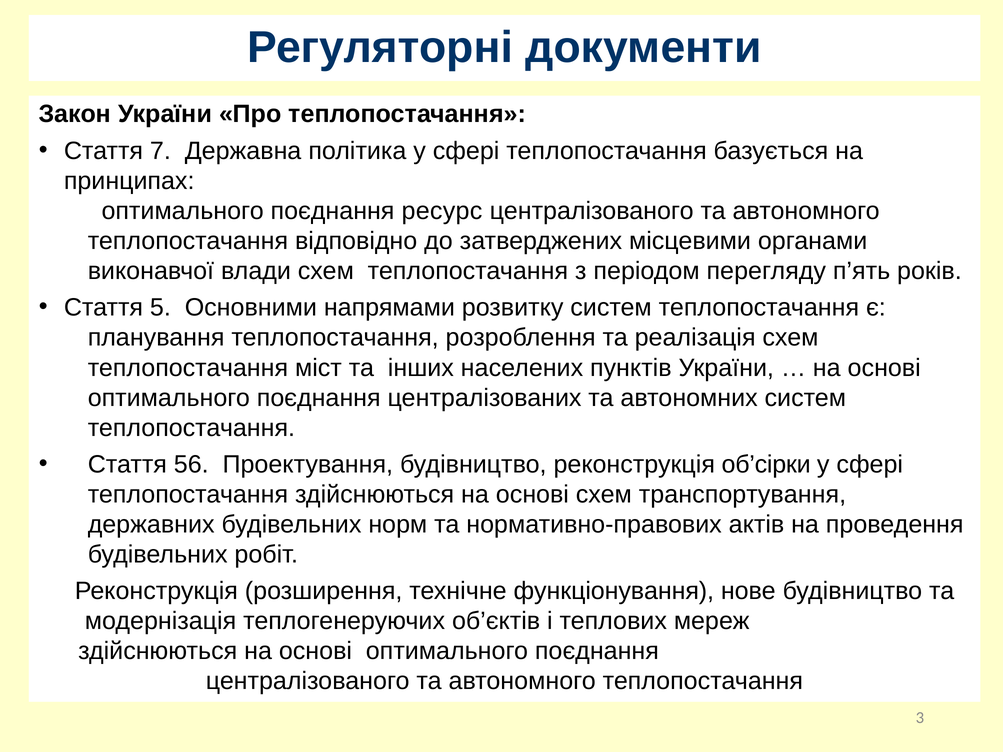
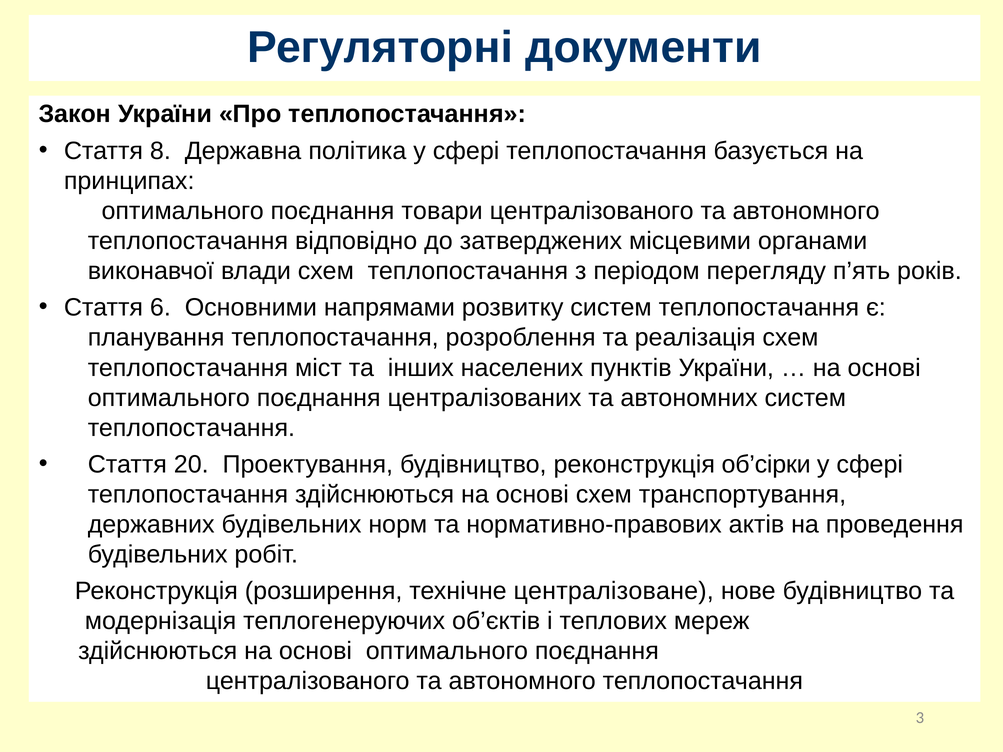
7: 7 -> 8
ресурс: ресурс -> товари
5: 5 -> 6
56: 56 -> 20
функціонування: функціонування -> централізоване
